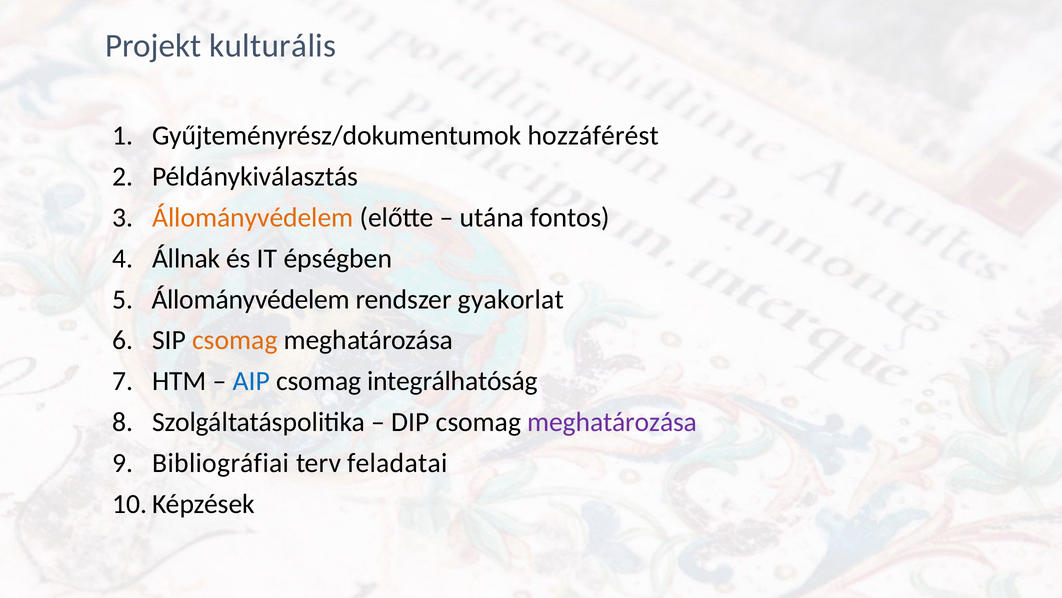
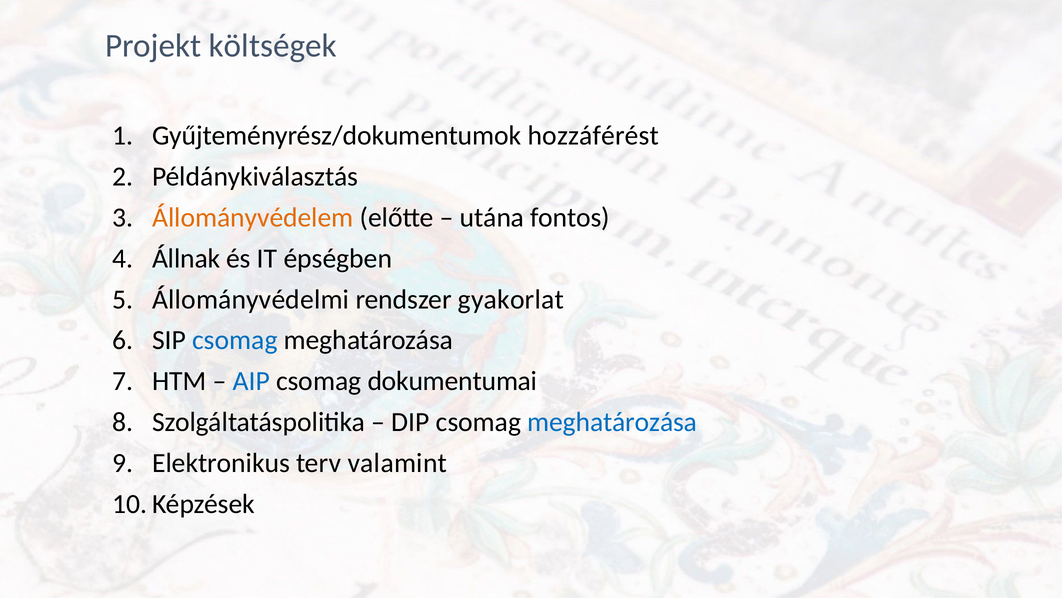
kulturális: kulturális -> költségek
Állományvédelem at (251, 299): Állományvédelem -> Állományvédelmi
csomag at (235, 340) colour: orange -> blue
integrálhatóság: integrálhatóság -> dokumentumai
meghatározása at (612, 422) colour: purple -> blue
Bibliográfiai: Bibliográfiai -> Elektronikus
feladatai: feladatai -> valamint
